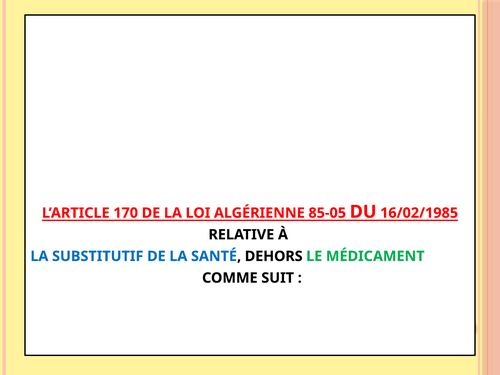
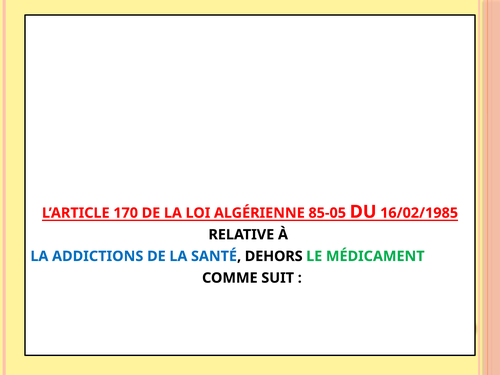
SUBSTITUTIF: SUBSTITUTIF -> ADDICTIONS
